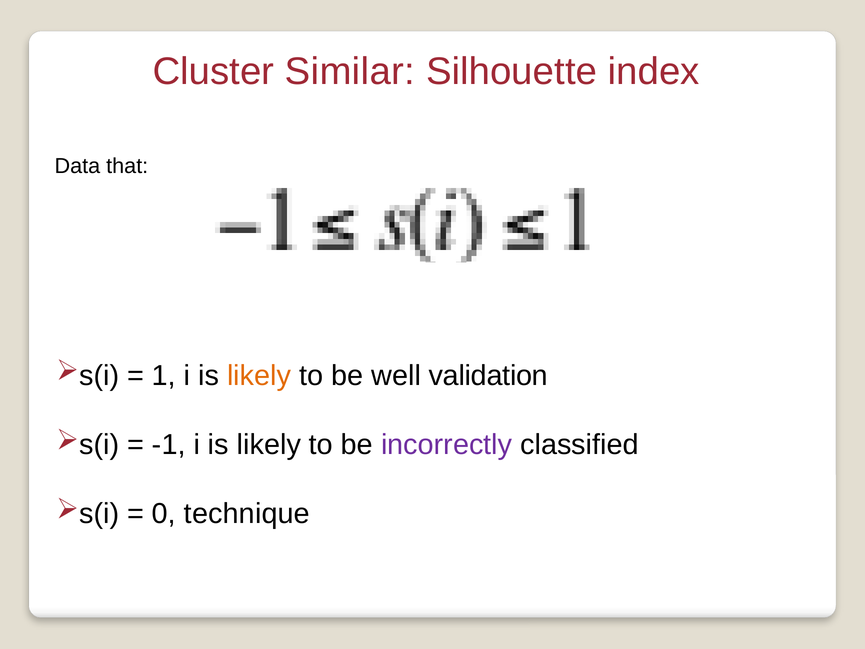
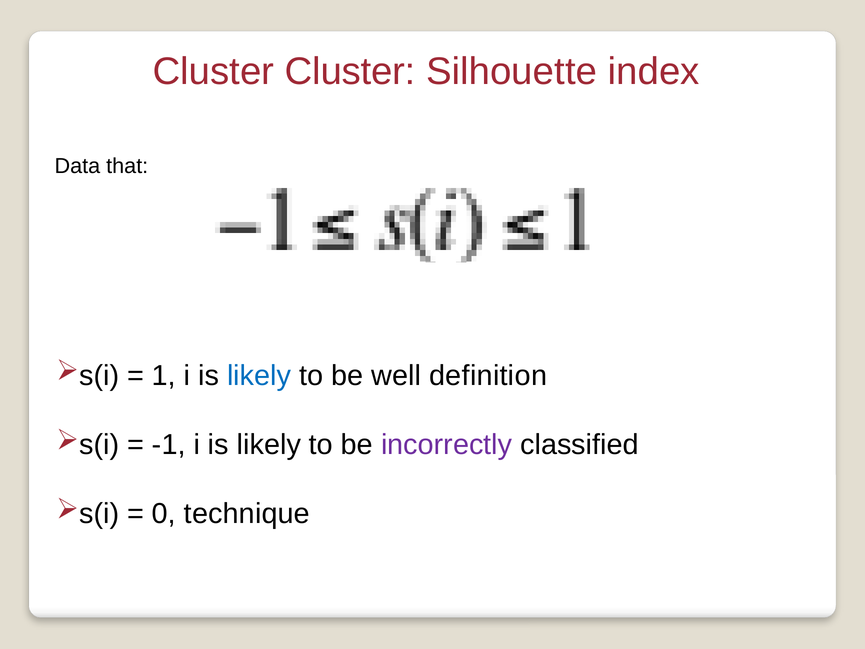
Cluster Similar: Similar -> Cluster
likely at (259, 375) colour: orange -> blue
validation: validation -> definition
